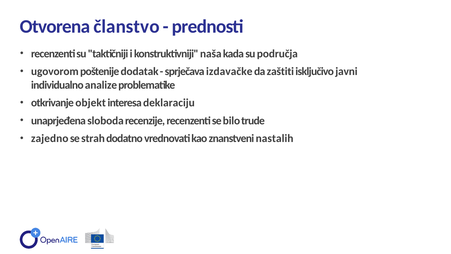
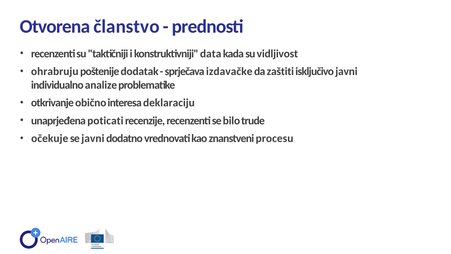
naša: naša -> data
područja: područja -> vidljivost
ugovorom: ugovorom -> ohrabruju
objekt: objekt -> obično
sloboda: sloboda -> poticati
zajedno: zajedno -> očekuje
se strah: strah -> javni
nastalih: nastalih -> procesu
